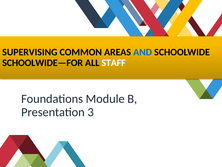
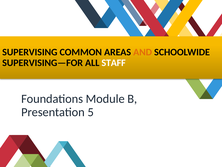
AND colour: blue -> orange
SCHOOLWIDE—FOR: SCHOOLWIDE—FOR -> SUPERVISING—FOR
3: 3 -> 5
